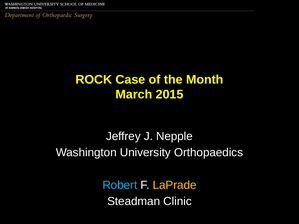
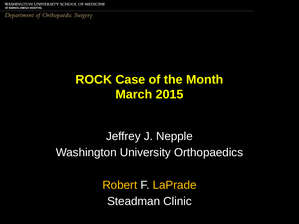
Robert colour: light blue -> yellow
